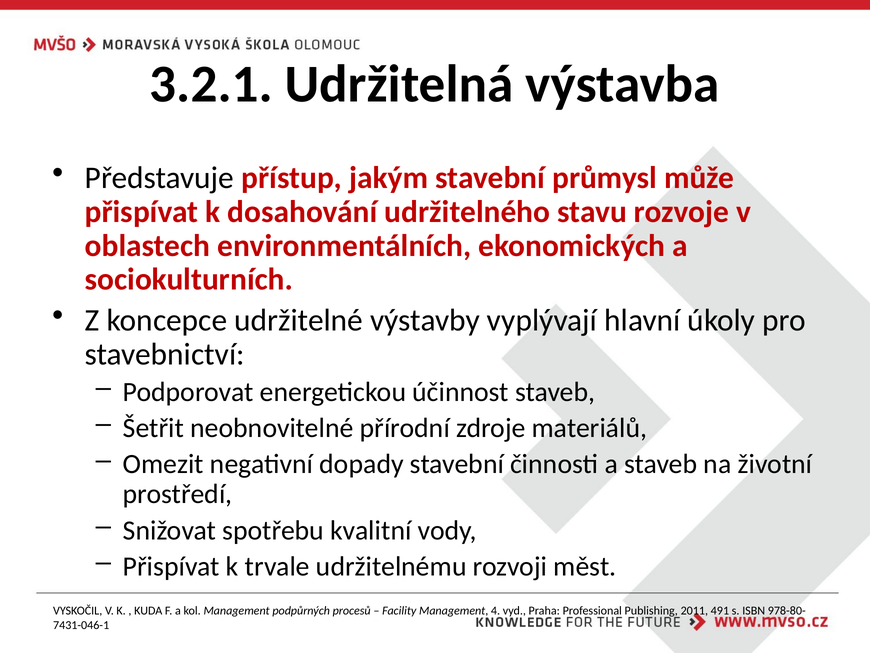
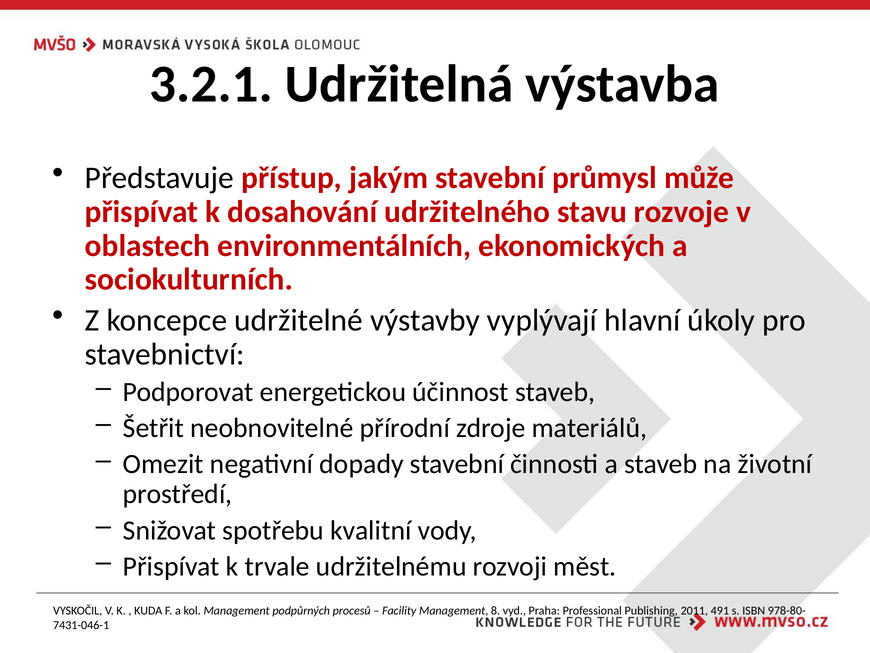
4: 4 -> 8
